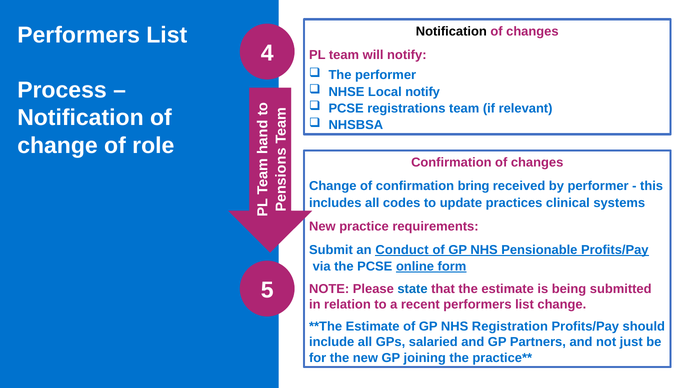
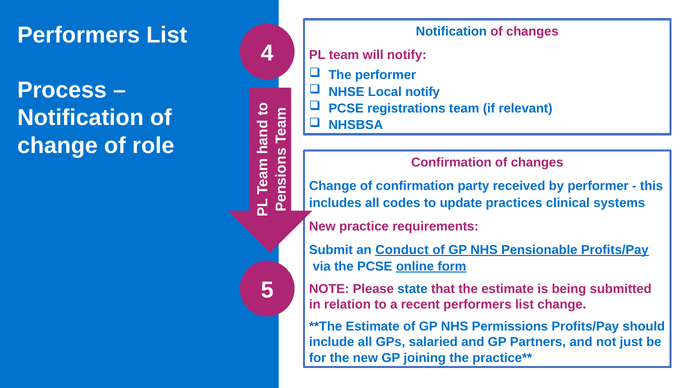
Notification at (451, 32) colour: black -> blue
bring: bring -> party
Registration: Registration -> Permissions
